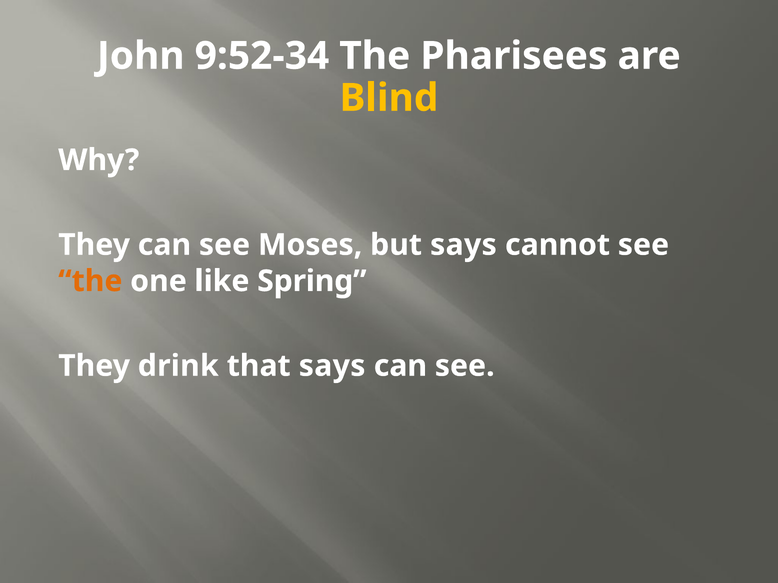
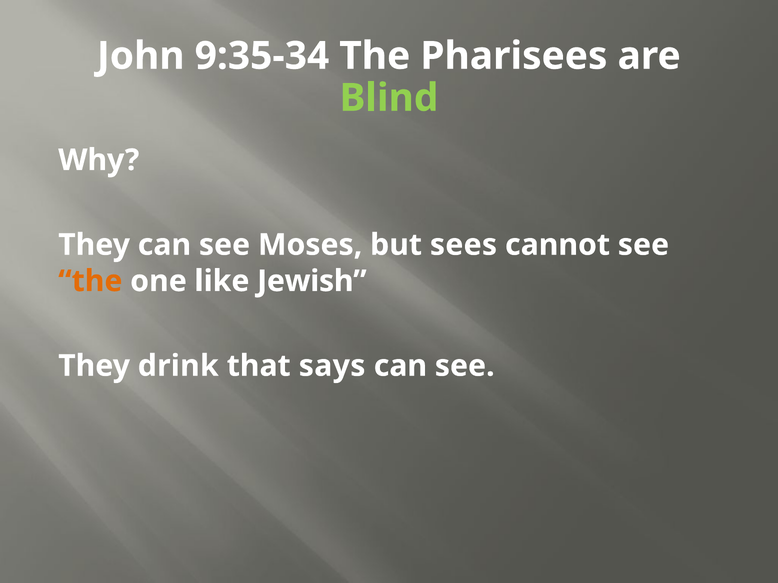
9:52-34: 9:52-34 -> 9:35-34
Blind colour: yellow -> light green
but says: says -> sees
Spring: Spring -> Jewish
